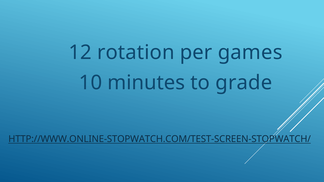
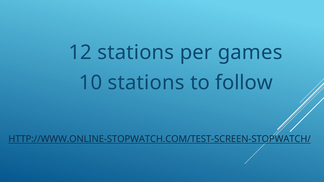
12 rotation: rotation -> stations
10 minutes: minutes -> stations
grade: grade -> follow
